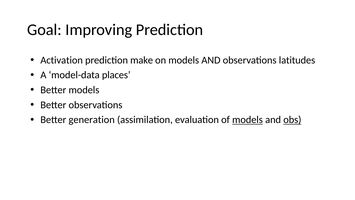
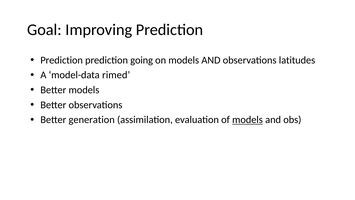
Activation at (62, 60): Activation -> Prediction
make: make -> going
places: places -> rimed
obs underline: present -> none
